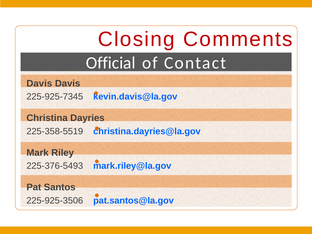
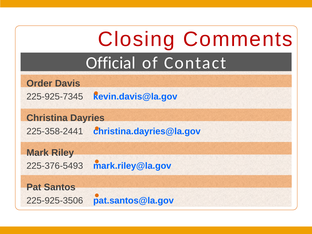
Davis at (39, 83): Davis -> Order
225-358-5519: 225-358-5519 -> 225-358-2441
